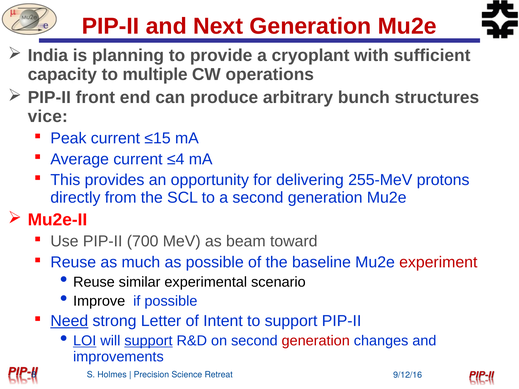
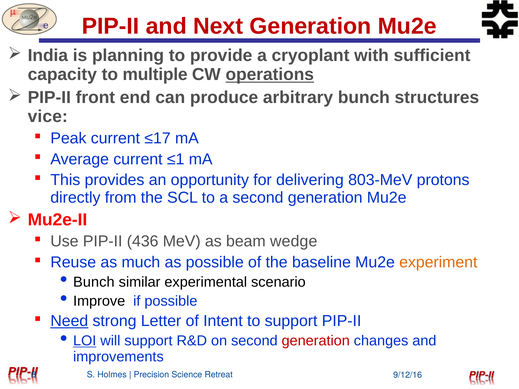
operations underline: none -> present
≤15: ≤15 -> ≤17
≤4: ≤4 -> ≤1
255-MeV: 255-MeV -> 803-MeV
700: 700 -> 436
toward: toward -> wedge
experiment colour: red -> orange
Reuse at (94, 282): Reuse -> Bunch
support at (148, 341) underline: present -> none
